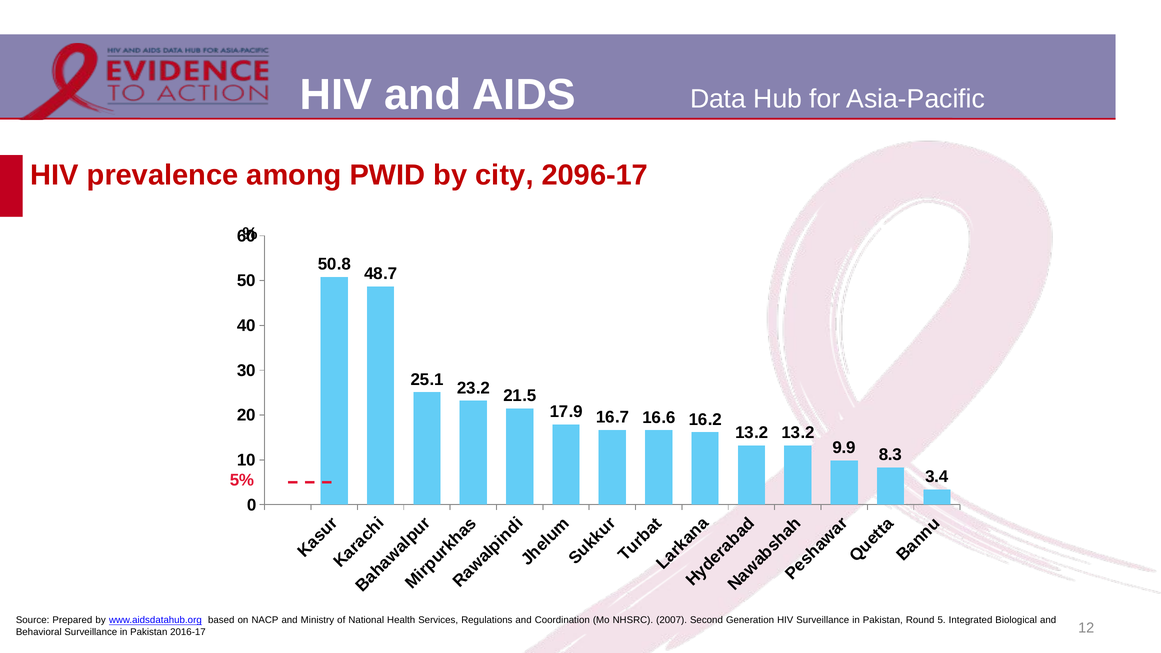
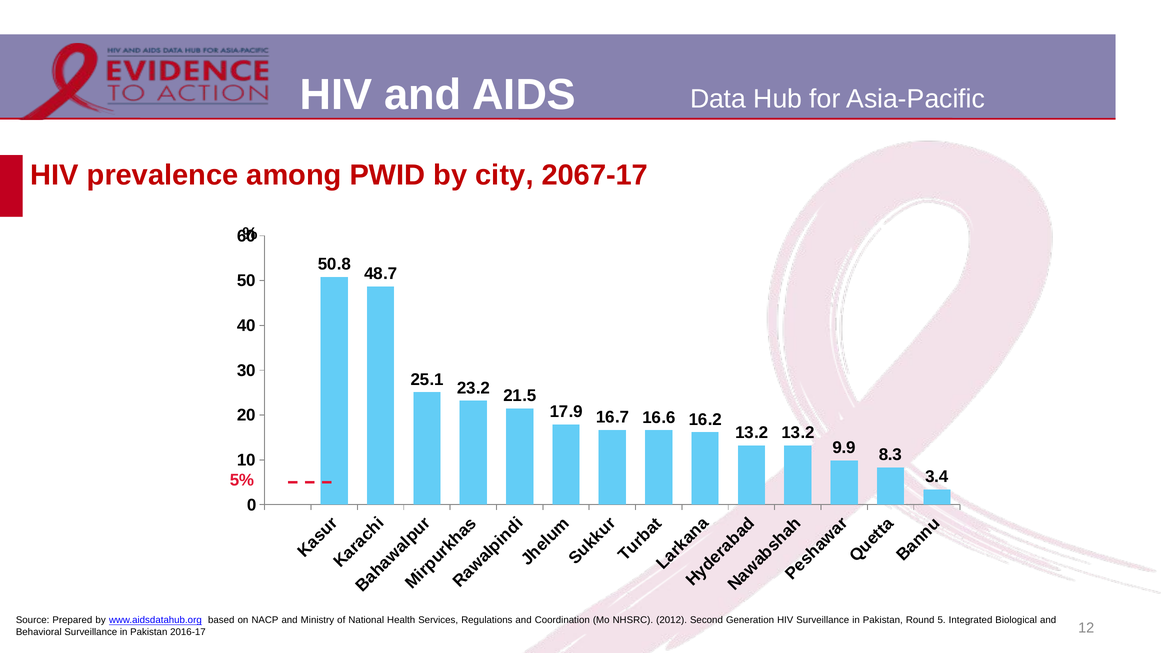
2096-17: 2096-17 -> 2067-17
2007: 2007 -> 2012
